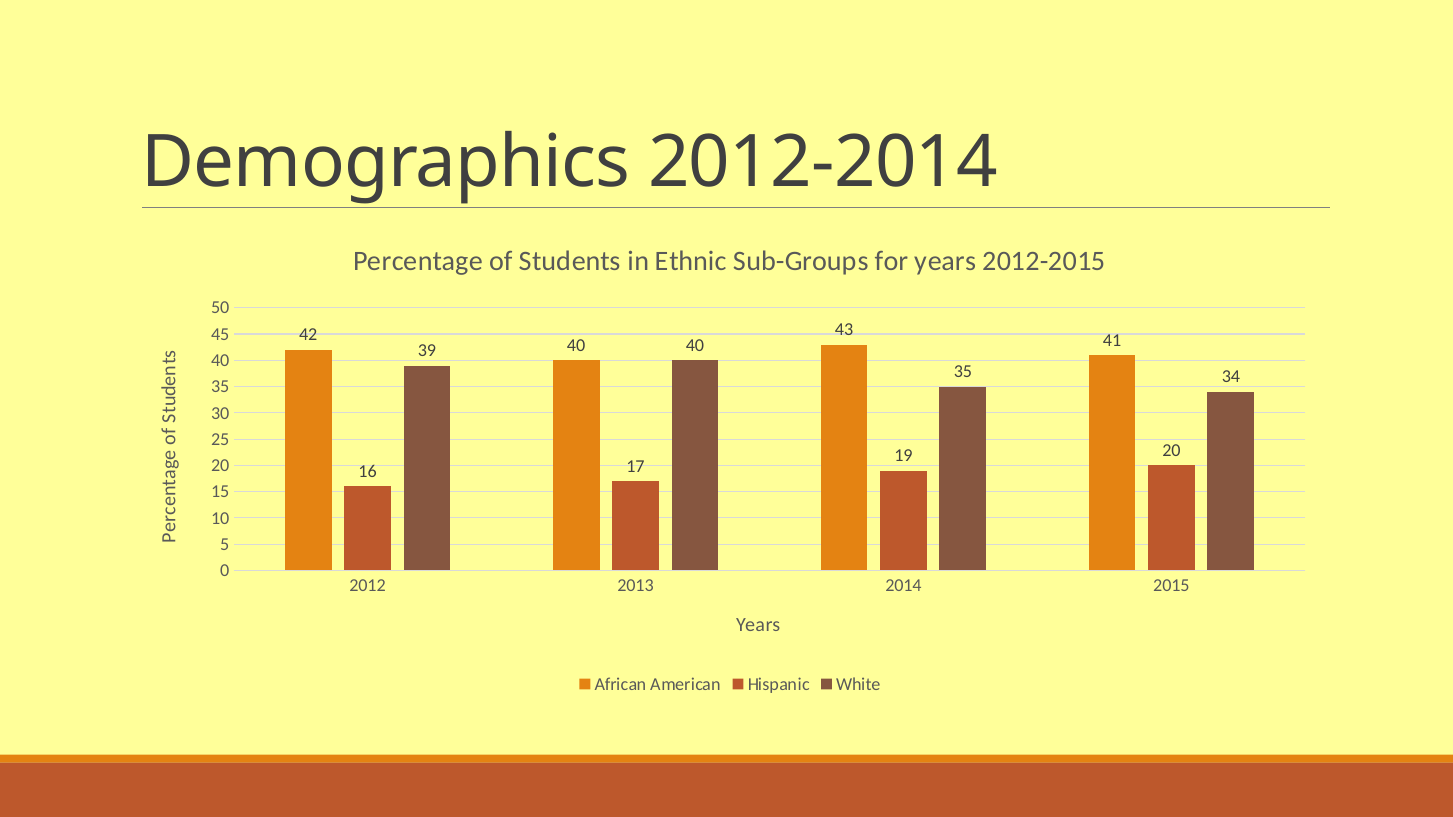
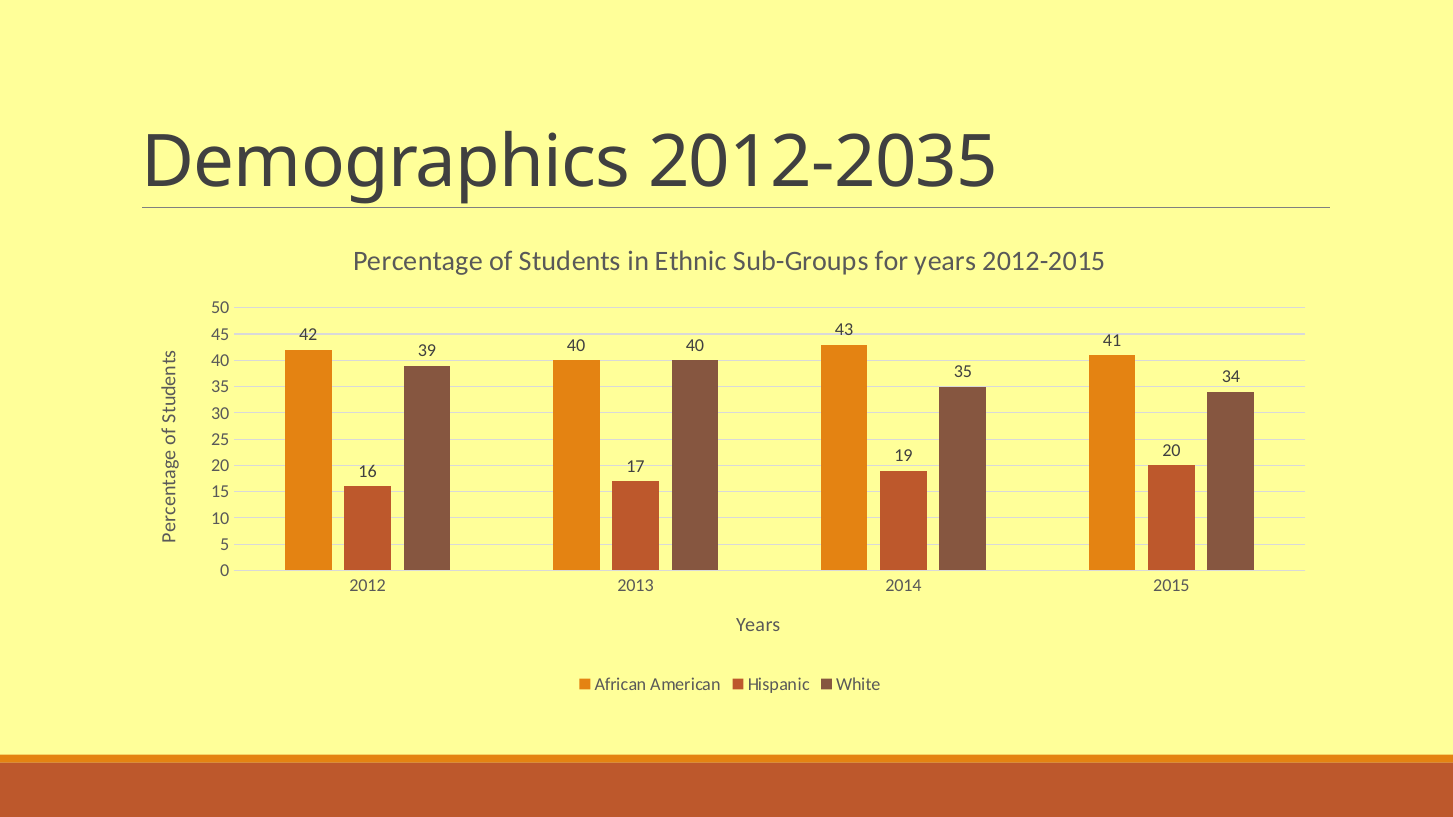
2012-2014: 2012-2014 -> 2012-2035
